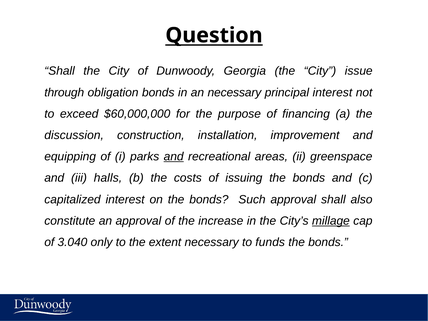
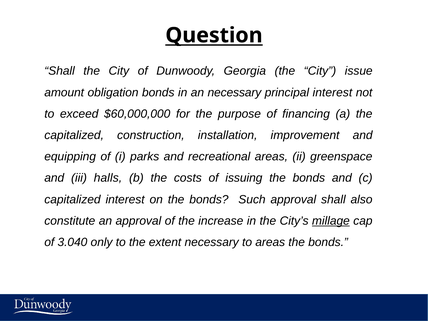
through: through -> amount
discussion at (74, 135): discussion -> capitalized
and at (174, 157) underline: present -> none
to funds: funds -> areas
